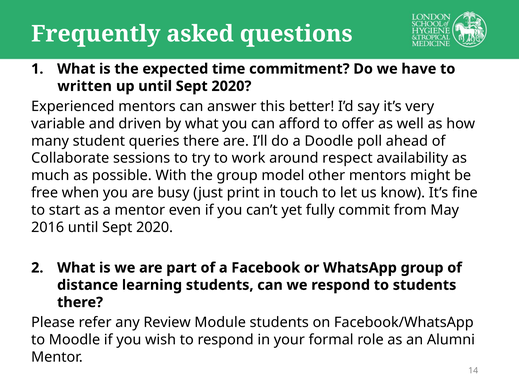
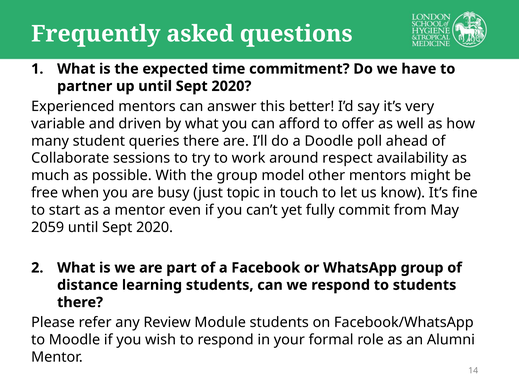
written: written -> partner
print: print -> topic
2016: 2016 -> 2059
